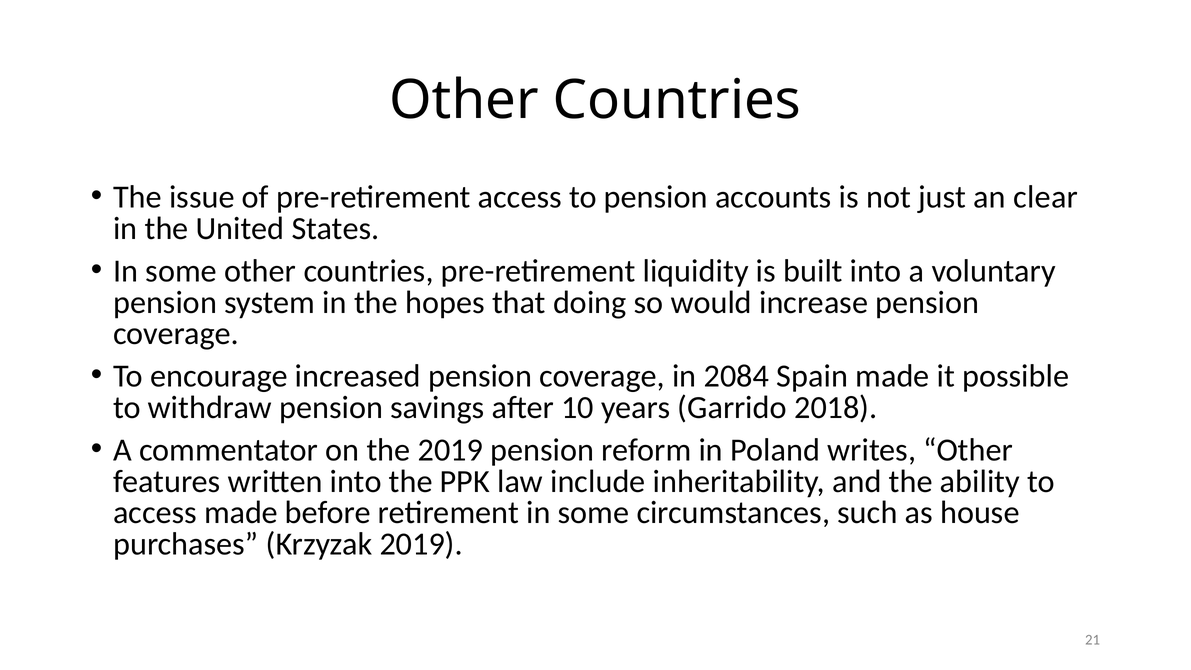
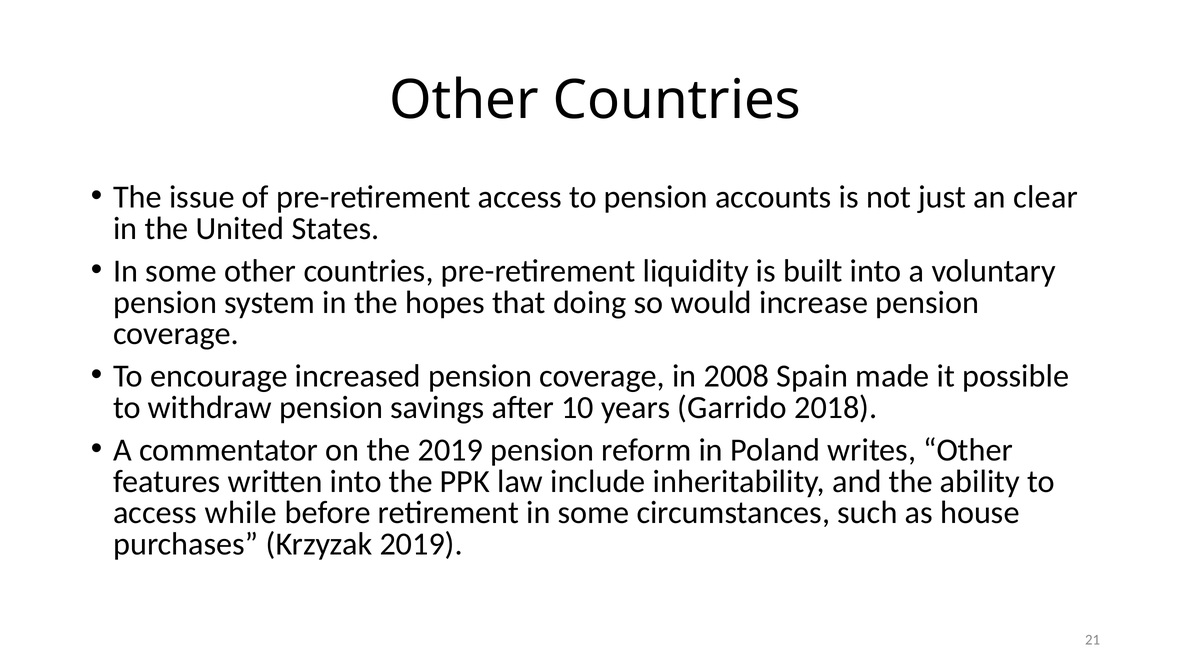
2084: 2084 -> 2008
access made: made -> while
